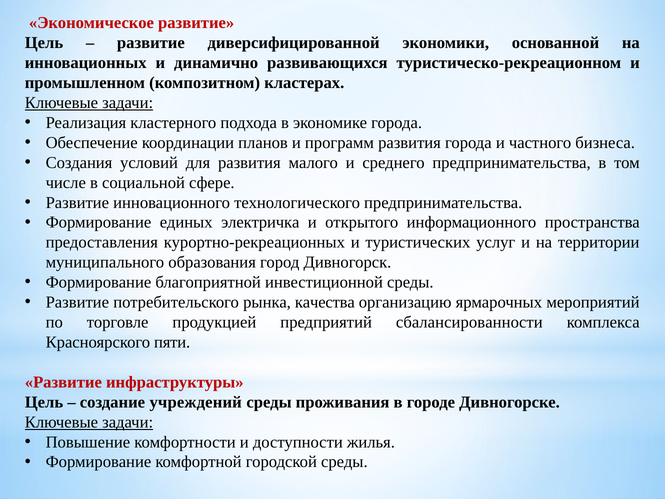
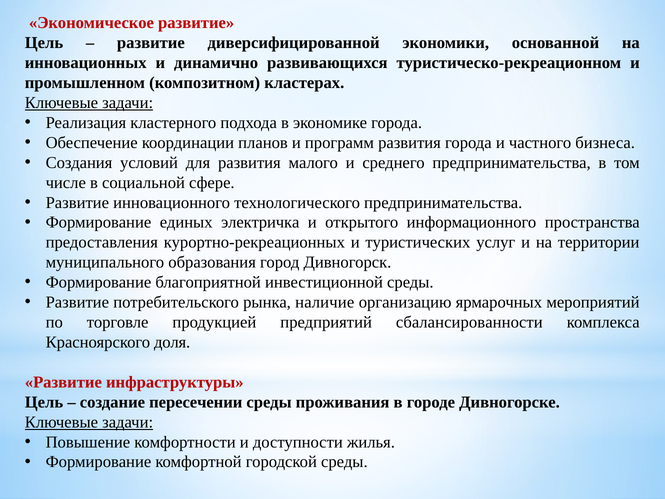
качества: качества -> наличие
пяти: пяти -> доля
учреждений: учреждений -> пересечении
